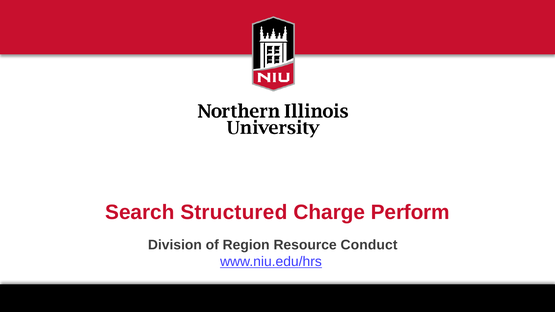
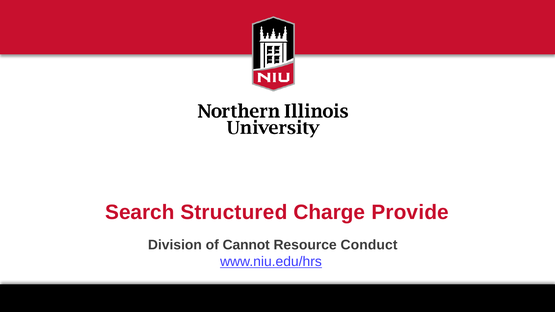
Perform: Perform -> Provide
Region: Region -> Cannot
